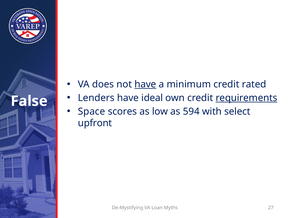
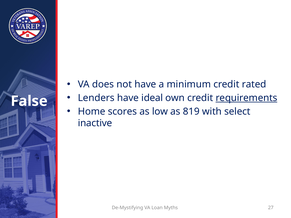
have at (145, 84) underline: present -> none
Space: Space -> Home
594: 594 -> 819
upfront: upfront -> inactive
